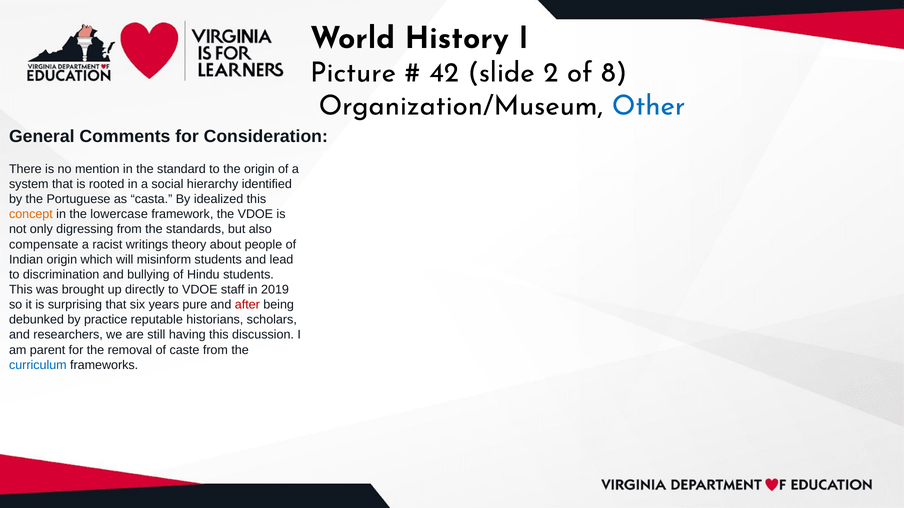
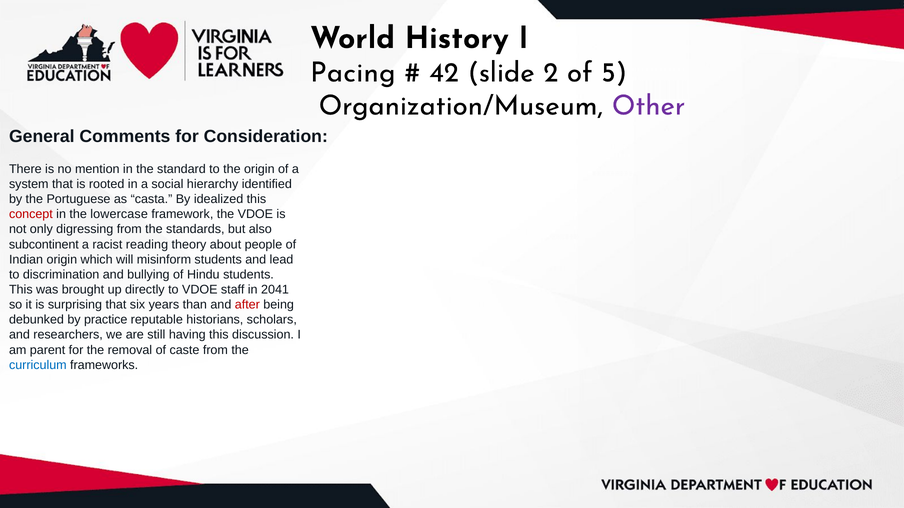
Picture: Picture -> Pacing
8: 8 -> 5
Other colour: blue -> purple
concept colour: orange -> red
compensate: compensate -> subcontinent
writings: writings -> reading
2019: 2019 -> 2041
pure: pure -> than
